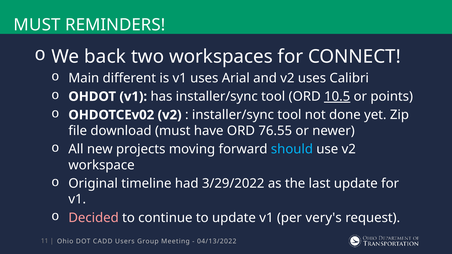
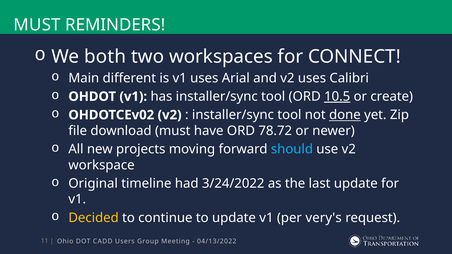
back: back -> both
points: points -> create
done underline: none -> present
76.55: 76.55 -> 78.72
3/29/2022: 3/29/2022 -> 3/24/2022
Decided colour: pink -> yellow
